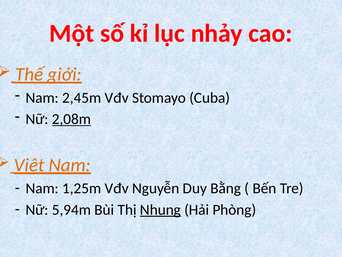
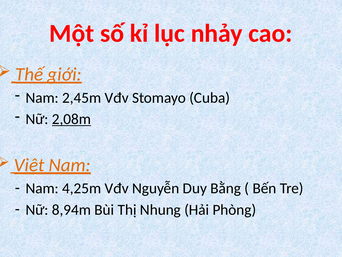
1,25m: 1,25m -> 4,25m
5,94m: 5,94m -> 8,94m
Nhung underline: present -> none
